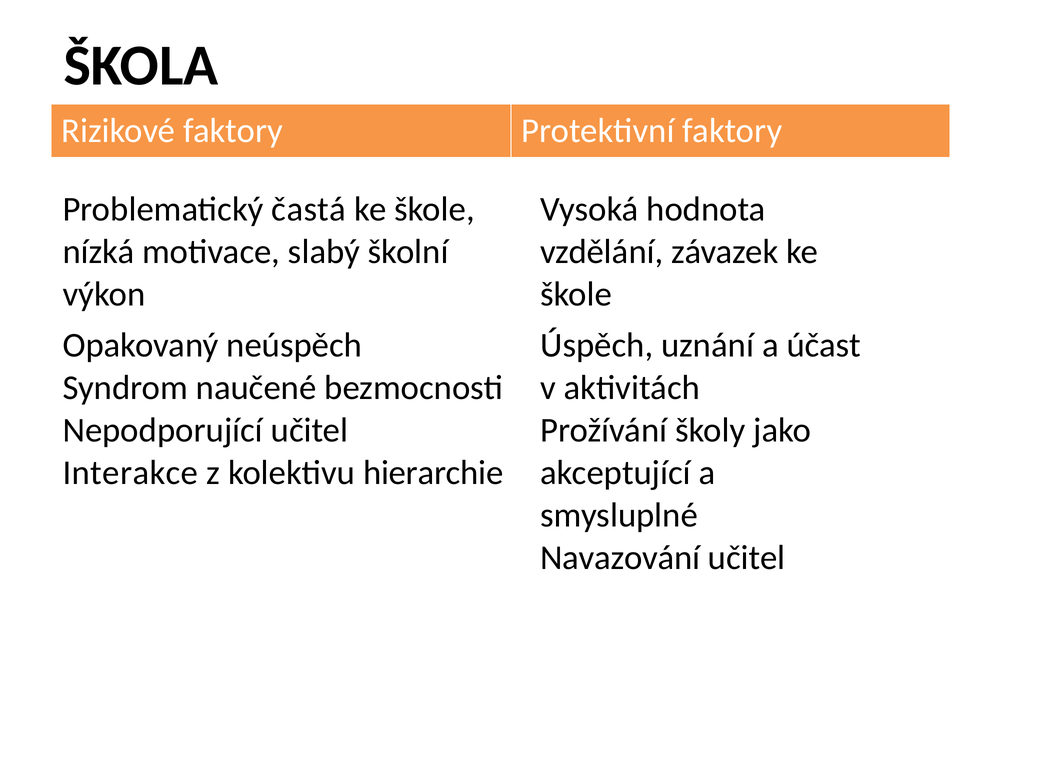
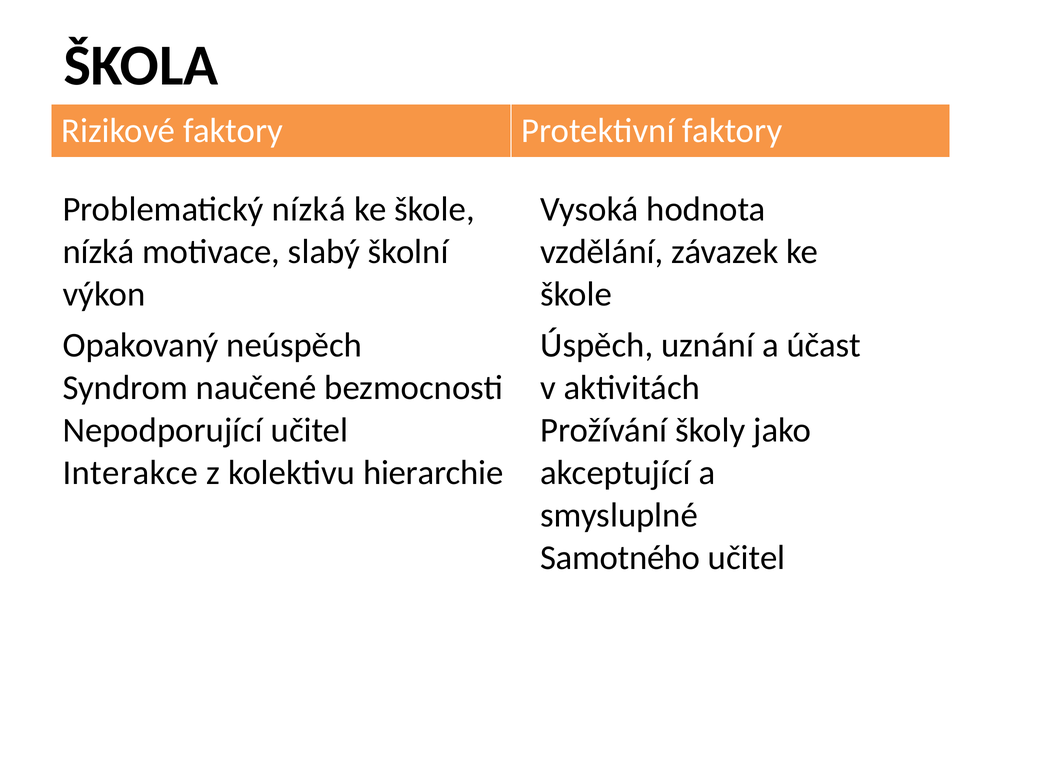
Problematický častá: častá -> nízká
Navazování: Navazování -> Samotného
